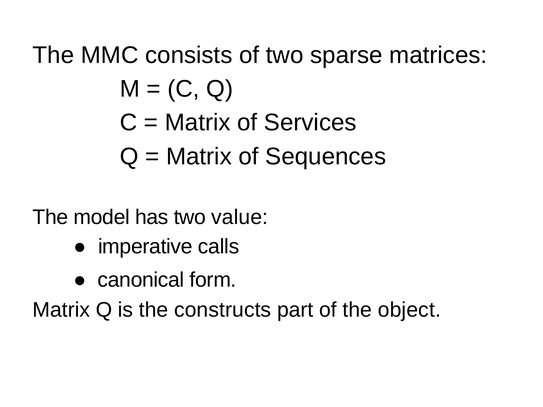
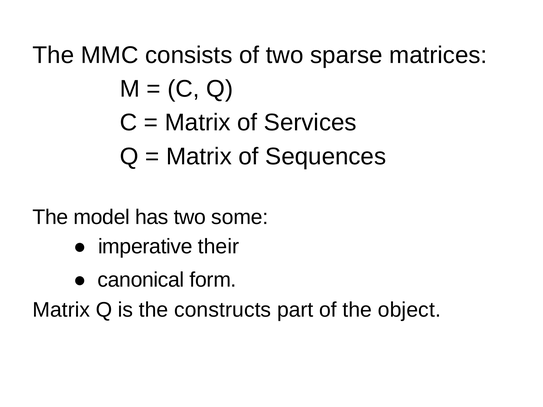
value: value -> some
calls: calls -> their
